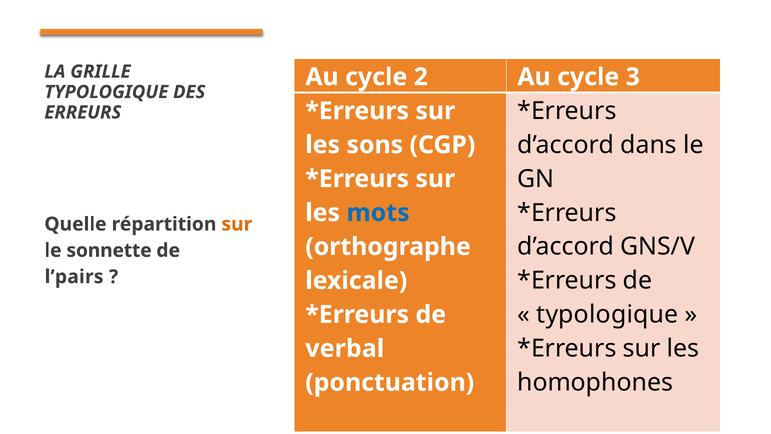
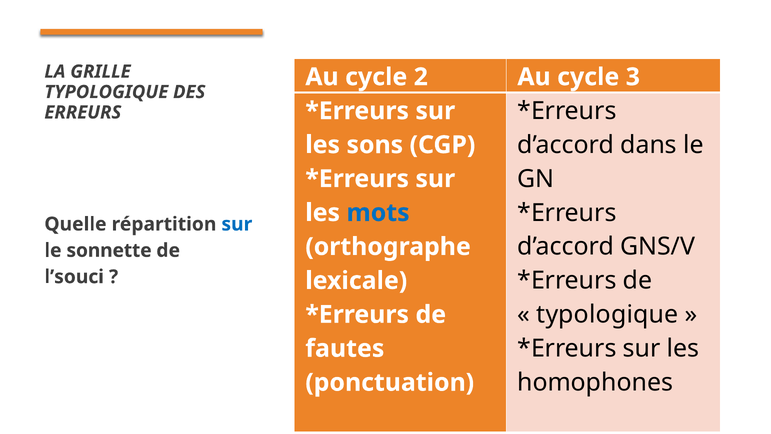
sur at (237, 224) colour: orange -> blue
l’pairs: l’pairs -> l’souci
verbal: verbal -> fautes
